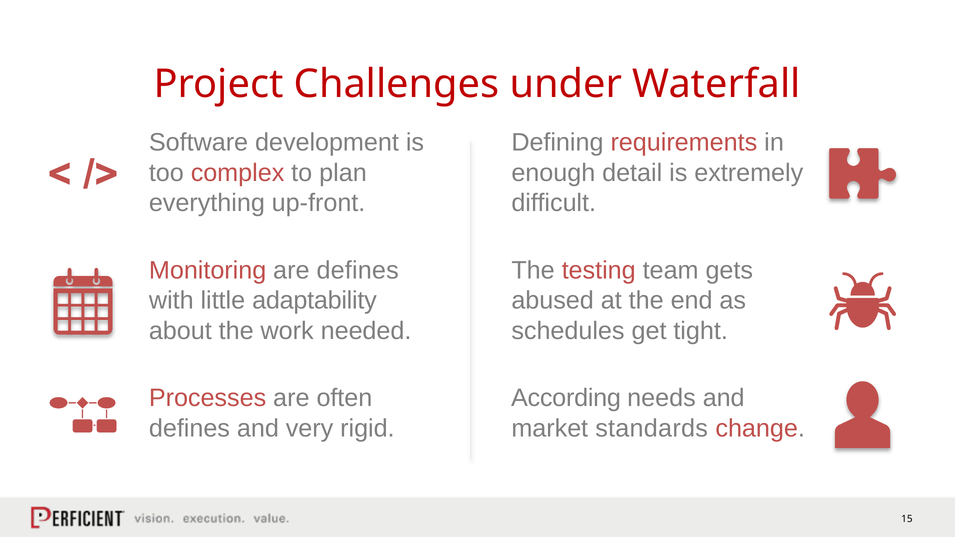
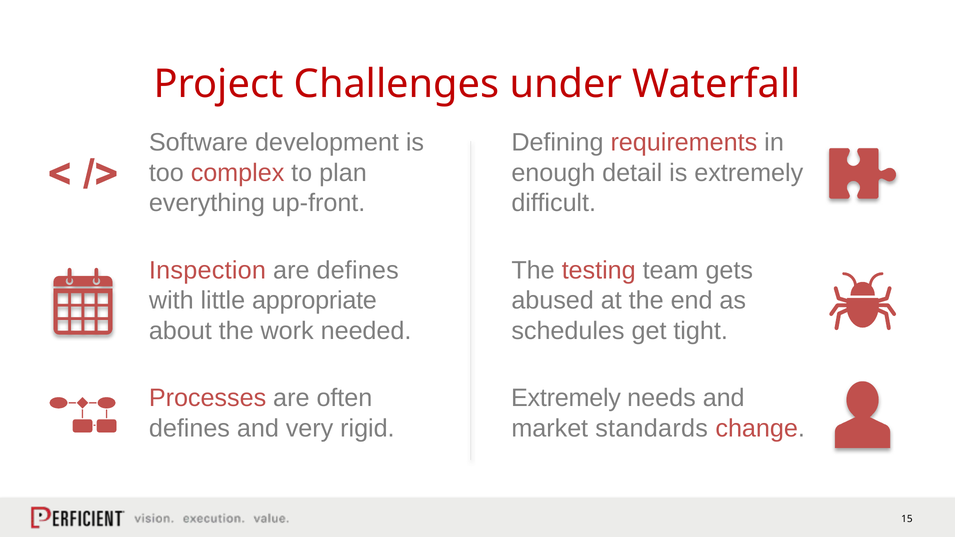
Monitoring: Monitoring -> Inspection
adaptability: adaptability -> appropriate
According at (566, 398): According -> Extremely
